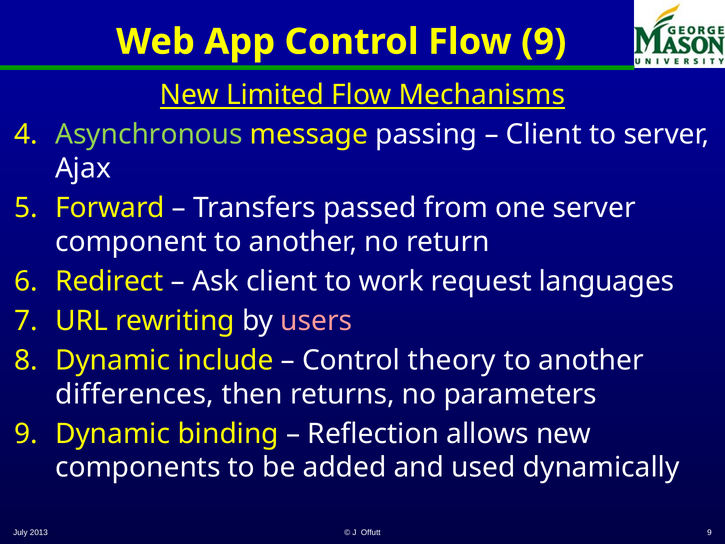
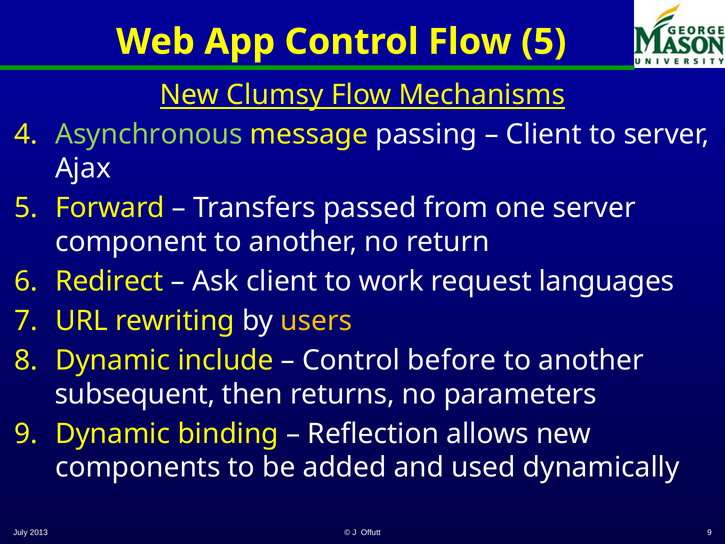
Flow 9: 9 -> 5
Limited: Limited -> Clumsy
users colour: pink -> yellow
theory: theory -> before
differences: differences -> subsequent
